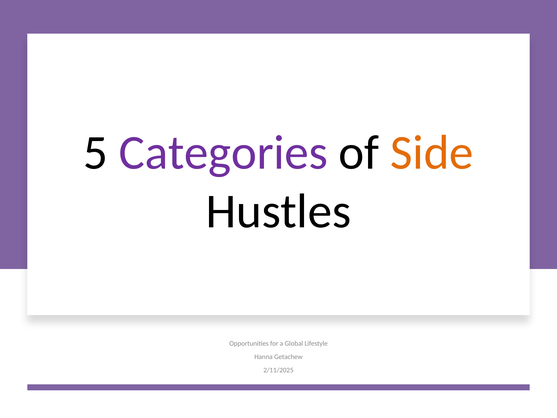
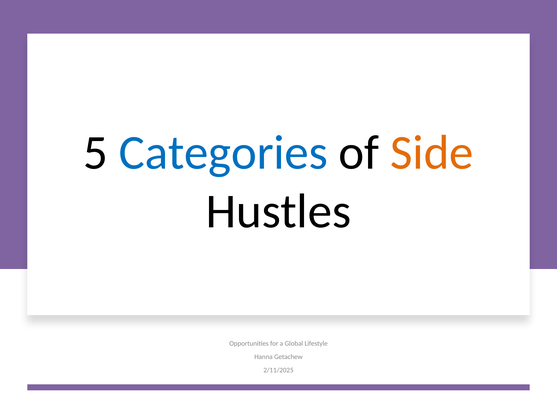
Categories colour: purple -> blue
